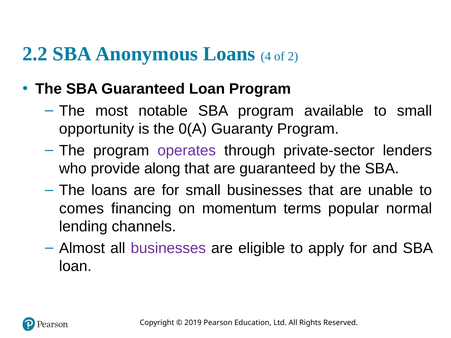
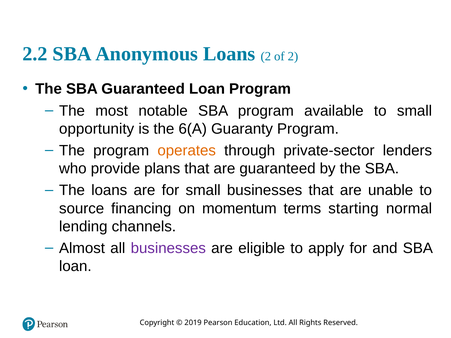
Loans 4: 4 -> 2
0(A: 0(A -> 6(A
operates colour: purple -> orange
along: along -> plans
comes: comes -> source
popular: popular -> starting
